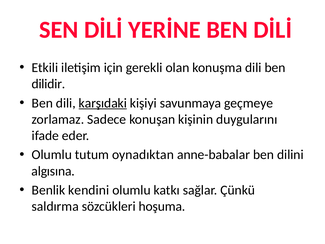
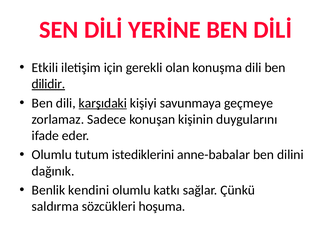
dilidir underline: none -> present
oynadıktan: oynadıktan -> istediklerini
algısına: algısına -> dağınık
